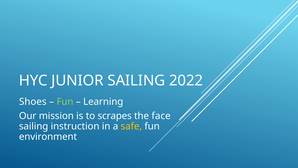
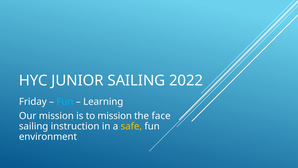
Shoes: Shoes -> Friday
Fun at (65, 102) colour: light green -> light blue
to scrapes: scrapes -> mission
